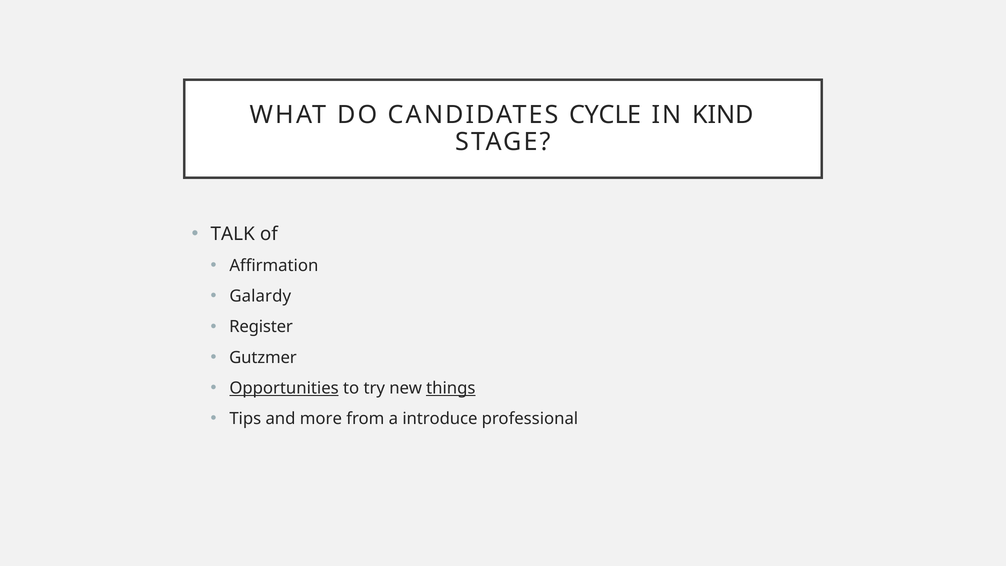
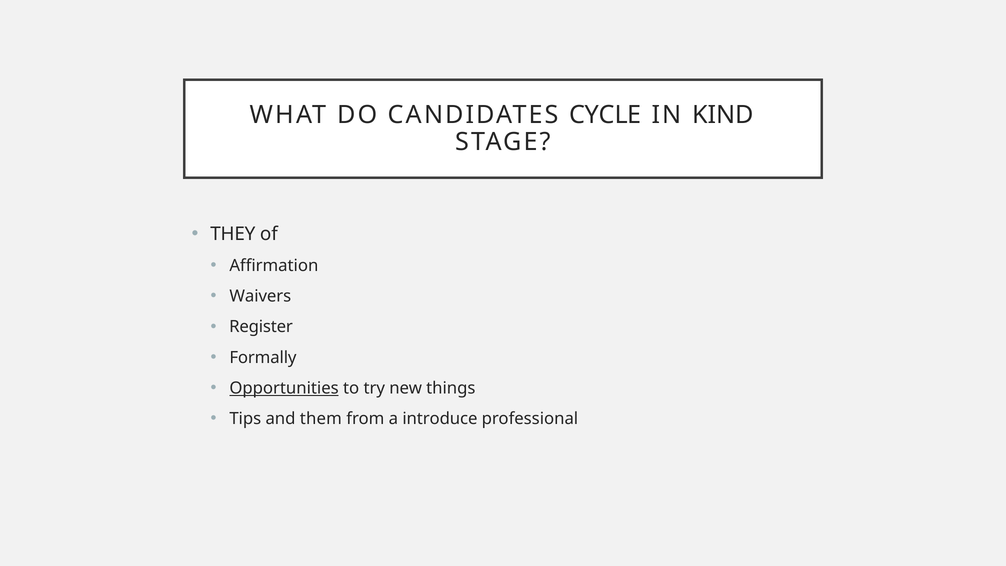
TALK: TALK -> THEY
Galardy: Galardy -> Waivers
Gutzmer: Gutzmer -> Formally
things underline: present -> none
more: more -> them
